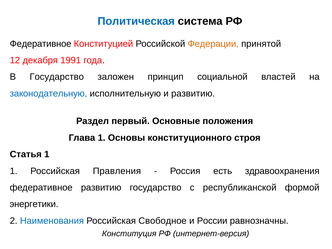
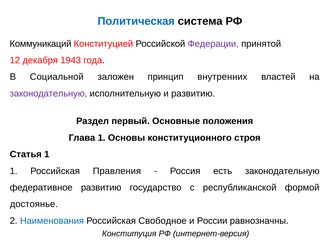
Федеративное at (41, 44): Федеративное -> Коммуникаций
Федерации colour: orange -> purple
1991: 1991 -> 1943
В Государство: Государство -> Социальной
социальной: социальной -> внутренних
законодательную at (48, 94) colour: blue -> purple
есть здравоохранения: здравоохранения -> законодательную
энергетики: энергетики -> достоянье
